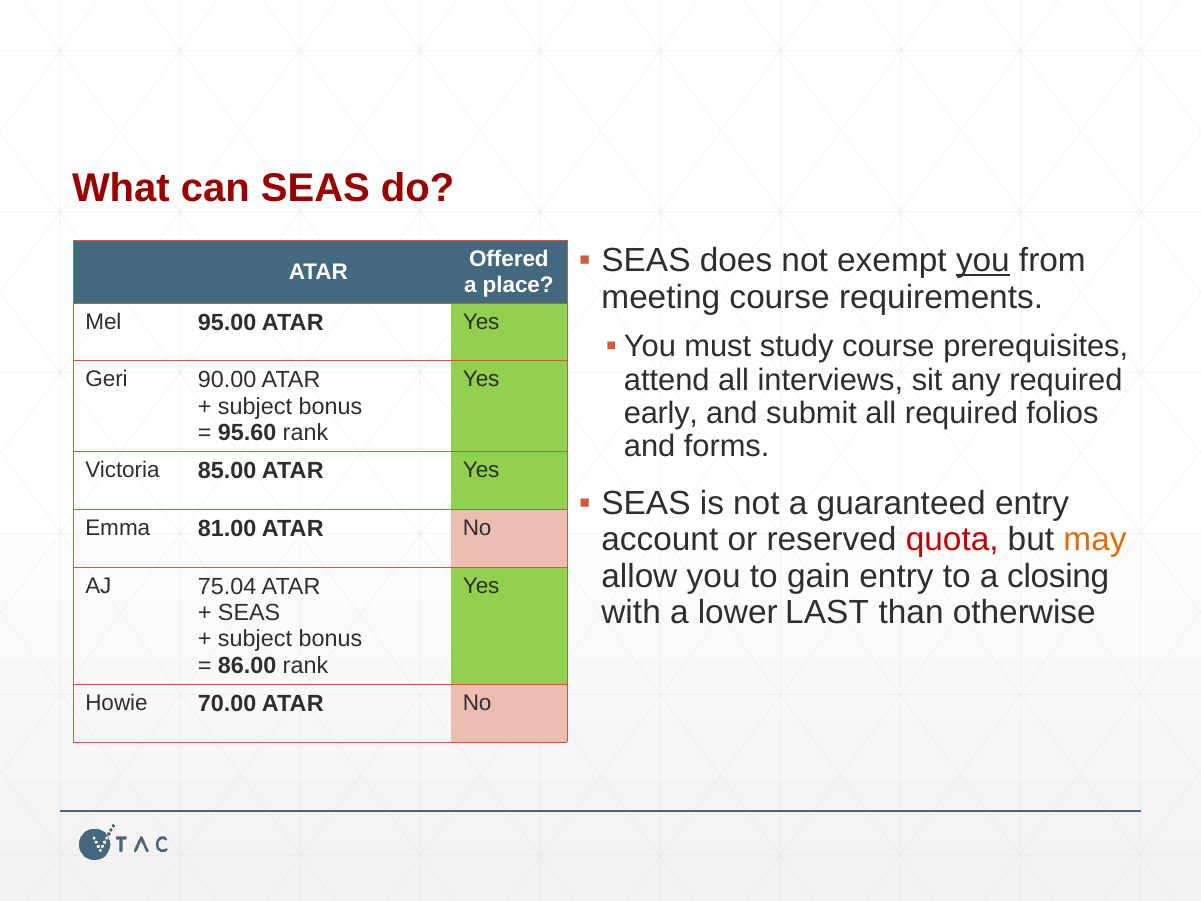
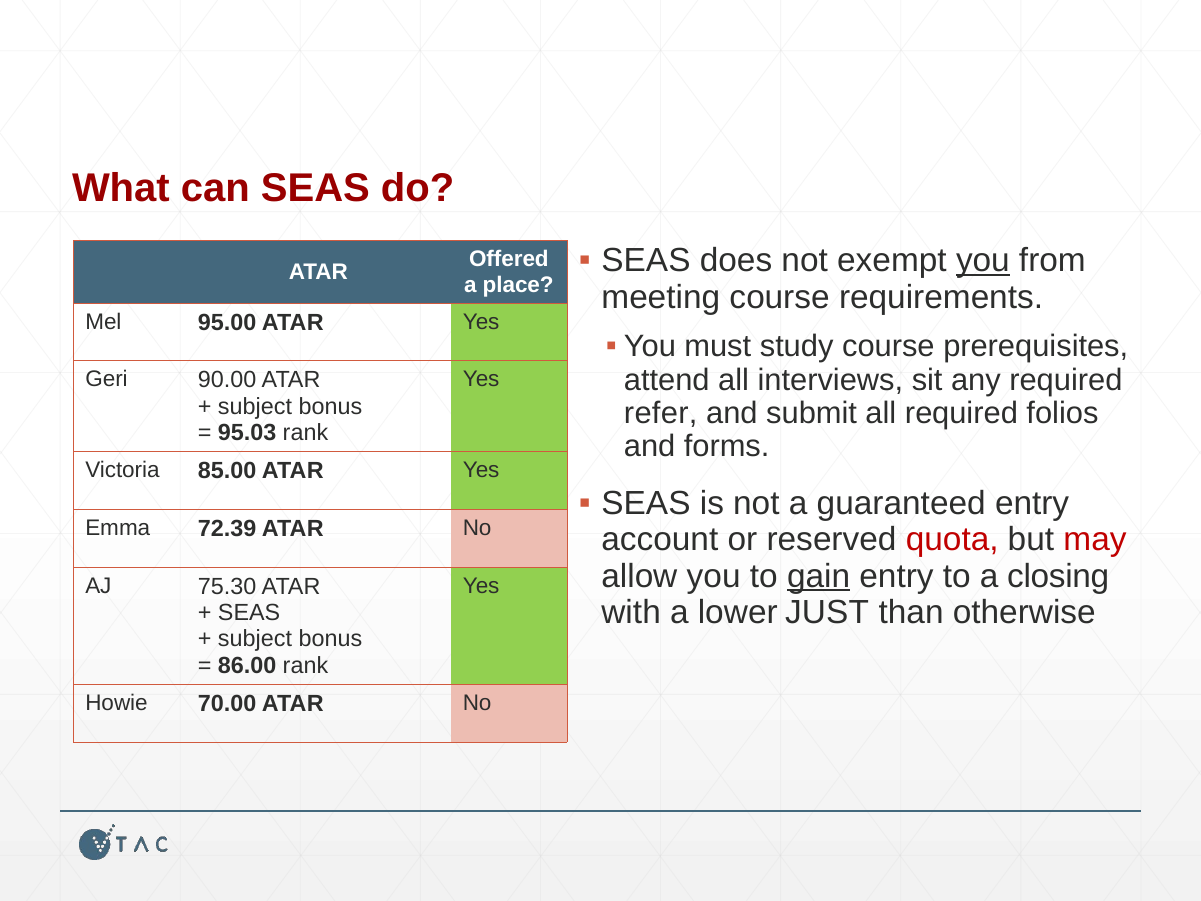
early: early -> refer
95.60: 95.60 -> 95.03
81.00: 81.00 -> 72.39
may colour: orange -> red
gain underline: none -> present
75.04: 75.04 -> 75.30
LAST: LAST -> JUST
